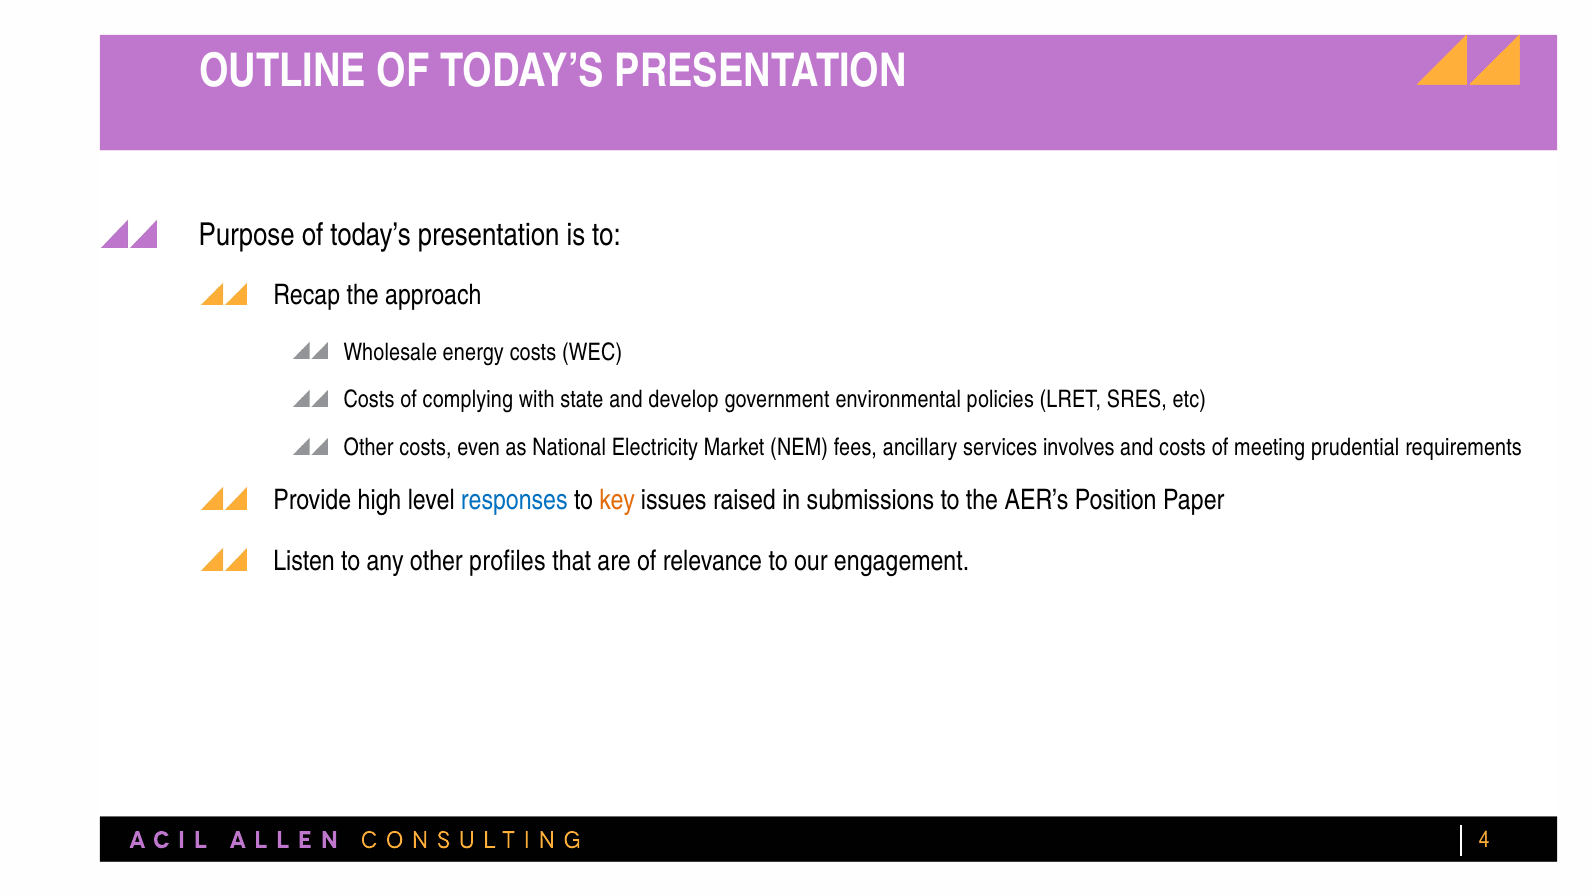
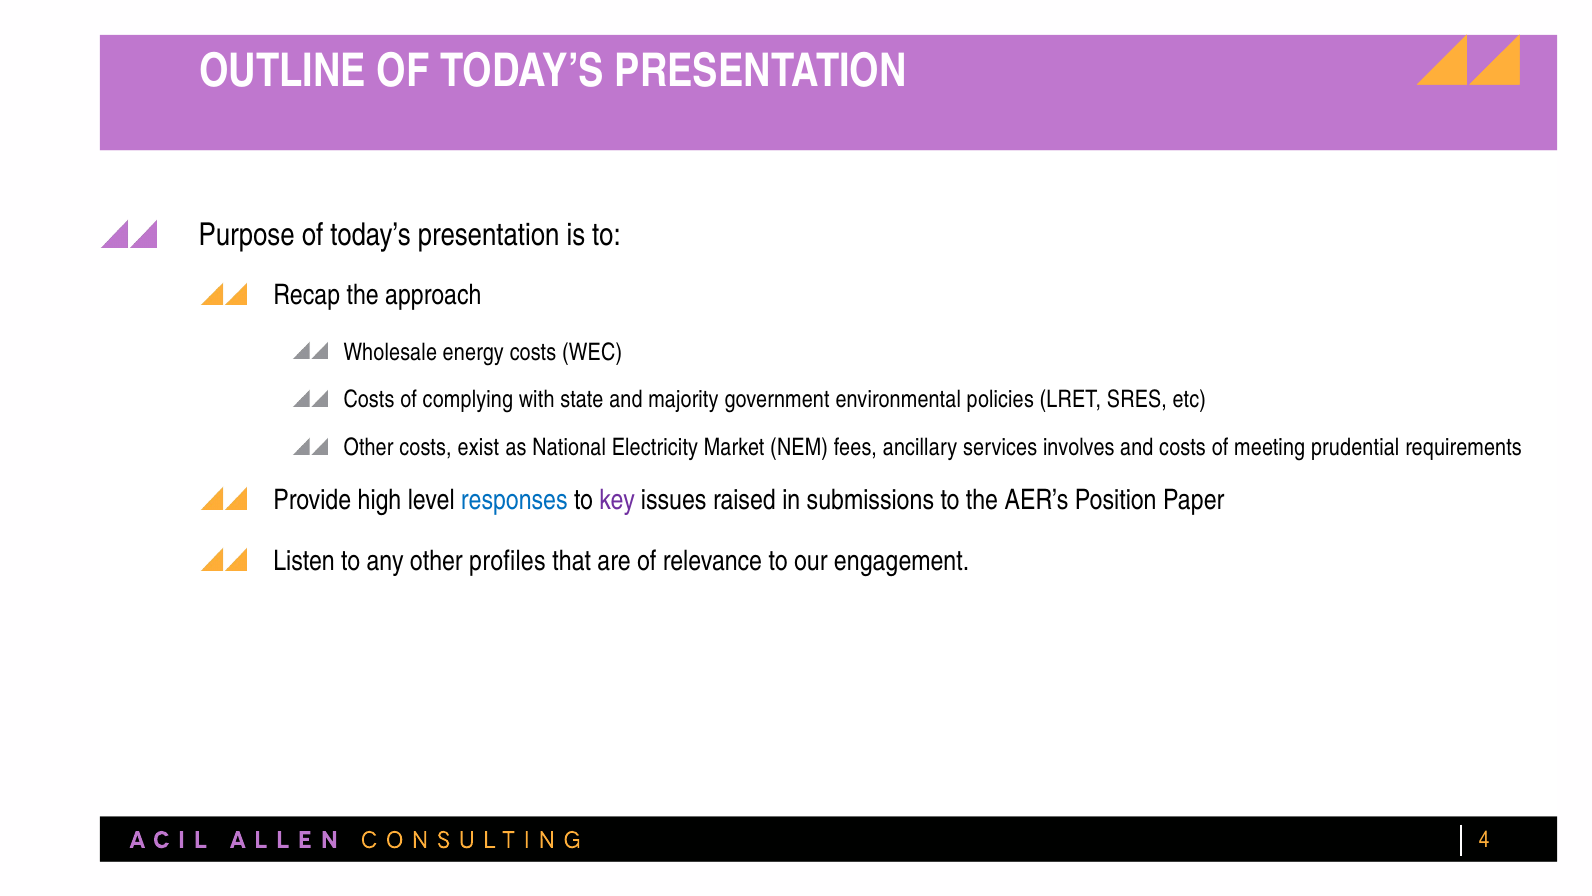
develop: develop -> majority
even: even -> exist
key colour: orange -> purple
